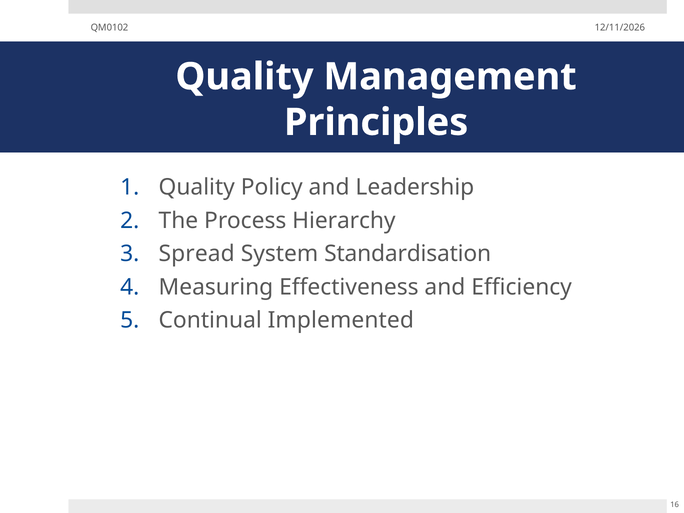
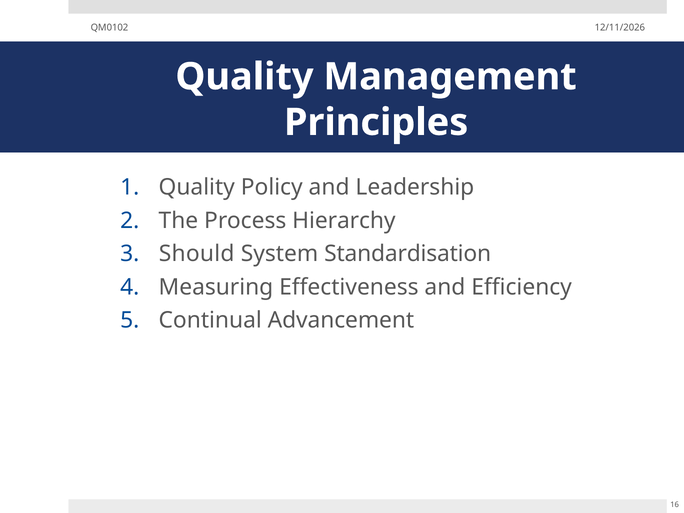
Spread: Spread -> Should
Implemented: Implemented -> Advancement
